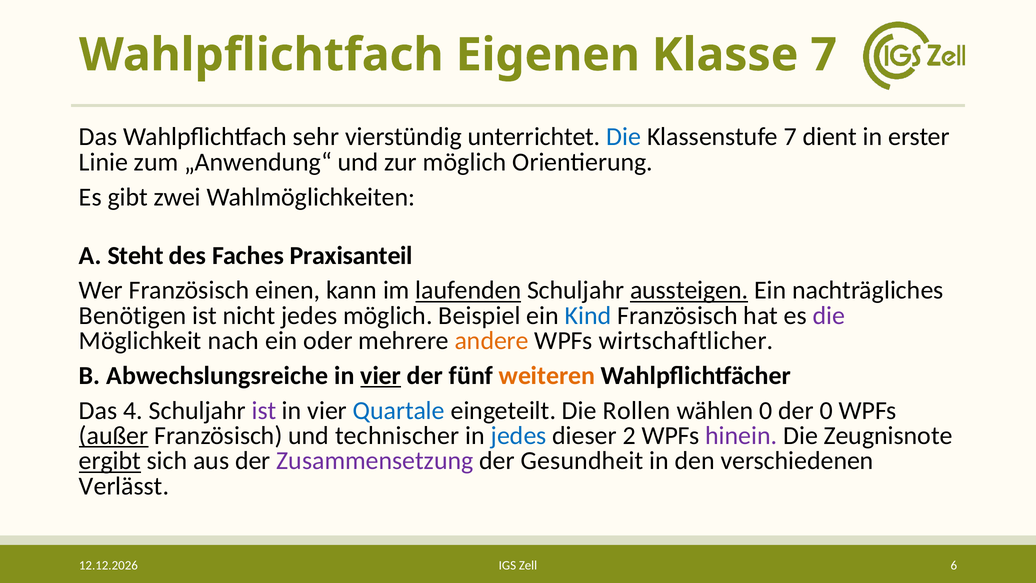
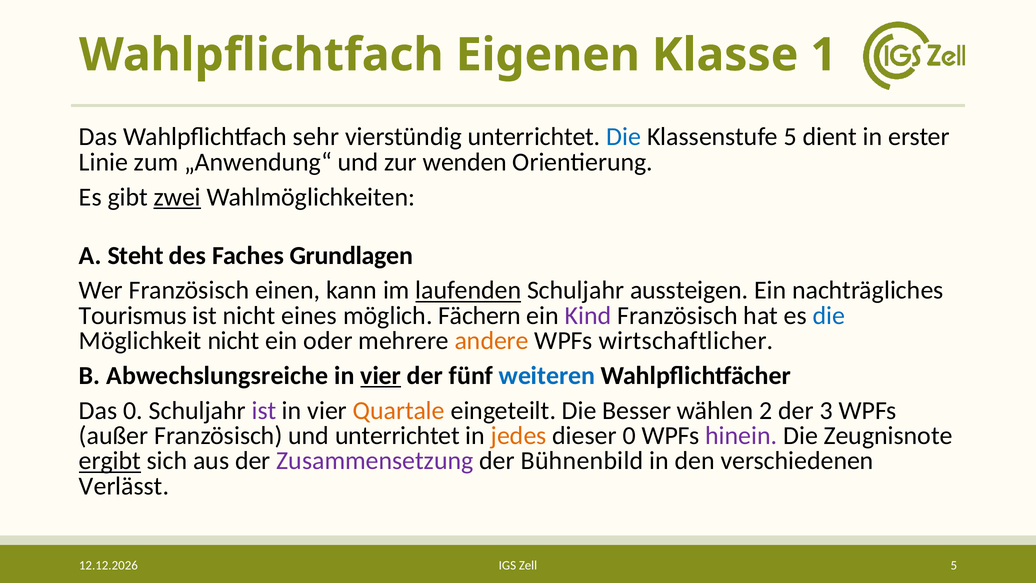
Klasse 7: 7 -> 1
Klassenstufe 7: 7 -> 5
zur möglich: möglich -> wenden
zwei underline: none -> present
Praxisanteil: Praxisanteil -> Grundlagen
aussteigen underline: present -> none
Benötigen: Benötigen -> Tourismus
nicht jedes: jedes -> eines
Beispiel: Beispiel -> Fächern
Kind colour: blue -> purple
die at (829, 315) colour: purple -> blue
Möglichkeit nach: nach -> nicht
weiteren colour: orange -> blue
Das 4: 4 -> 0
Quartale colour: blue -> orange
Rollen: Rollen -> Besser
wählen 0: 0 -> 2
der 0: 0 -> 3
außer underline: present -> none
und technischer: technischer -> unterrichtet
jedes at (519, 436) colour: blue -> orange
dieser 2: 2 -> 0
Gesundheit: Gesundheit -> Bühnenbild
Zell 6: 6 -> 5
